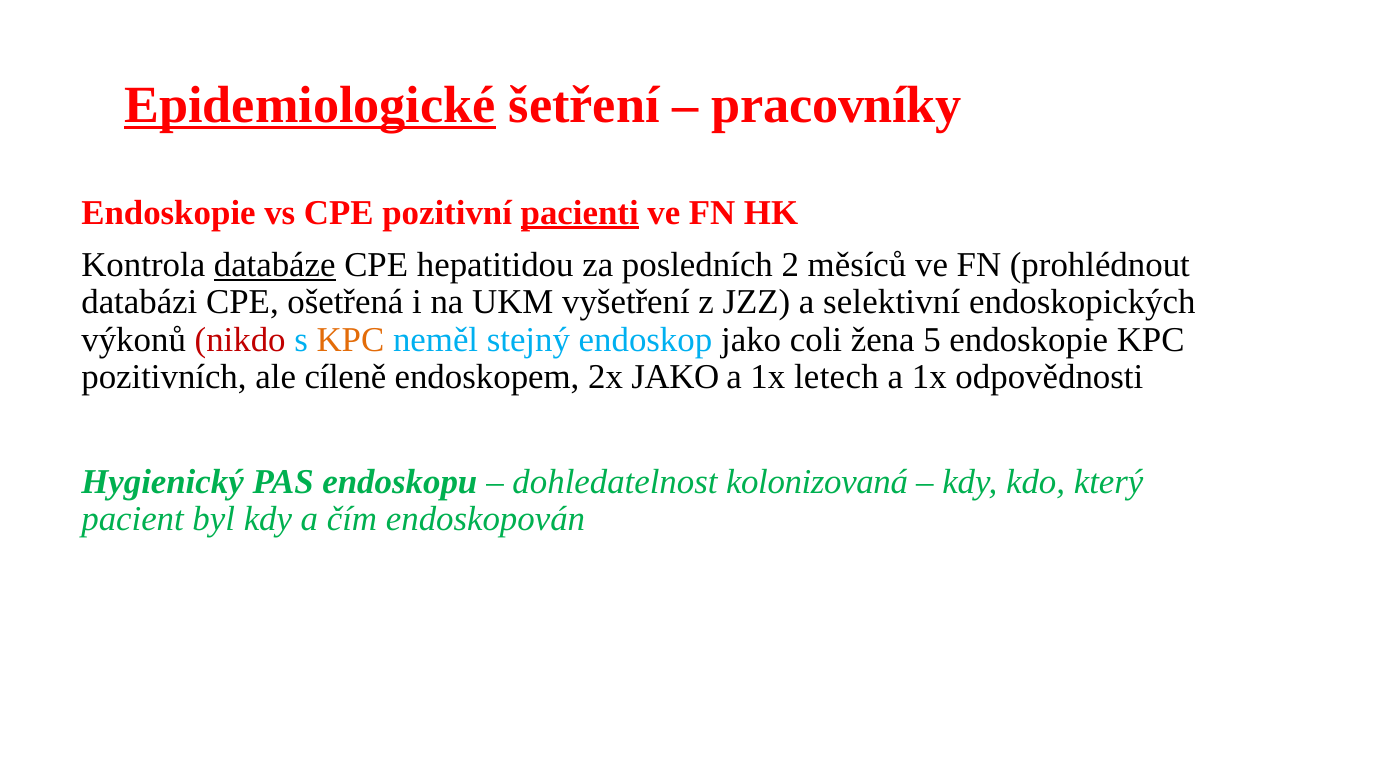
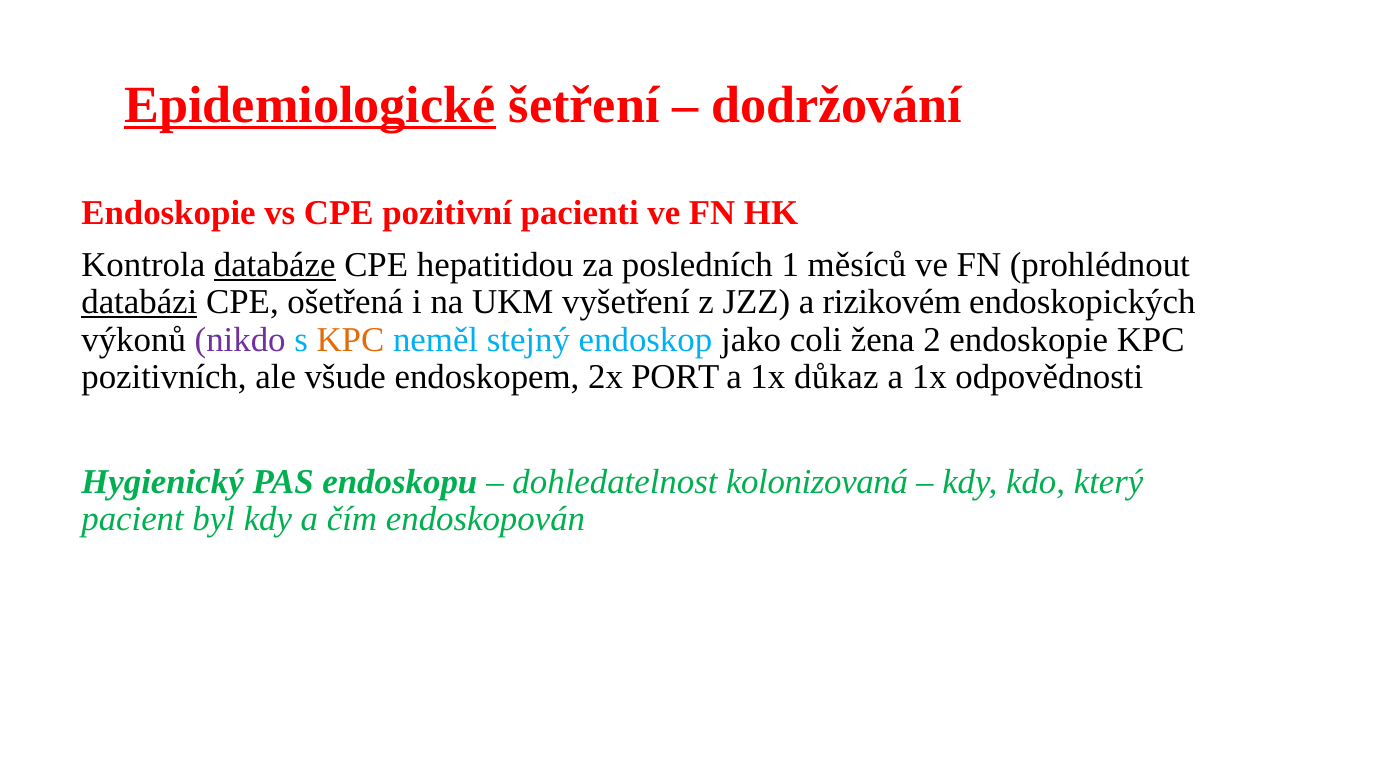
pracovníky: pracovníky -> dodržování
pacienti underline: present -> none
2: 2 -> 1
databázi underline: none -> present
selektivní: selektivní -> rizikovém
nikdo colour: red -> purple
5: 5 -> 2
cíleně: cíleně -> všude
2x JAKO: JAKO -> PORT
letech: letech -> důkaz
